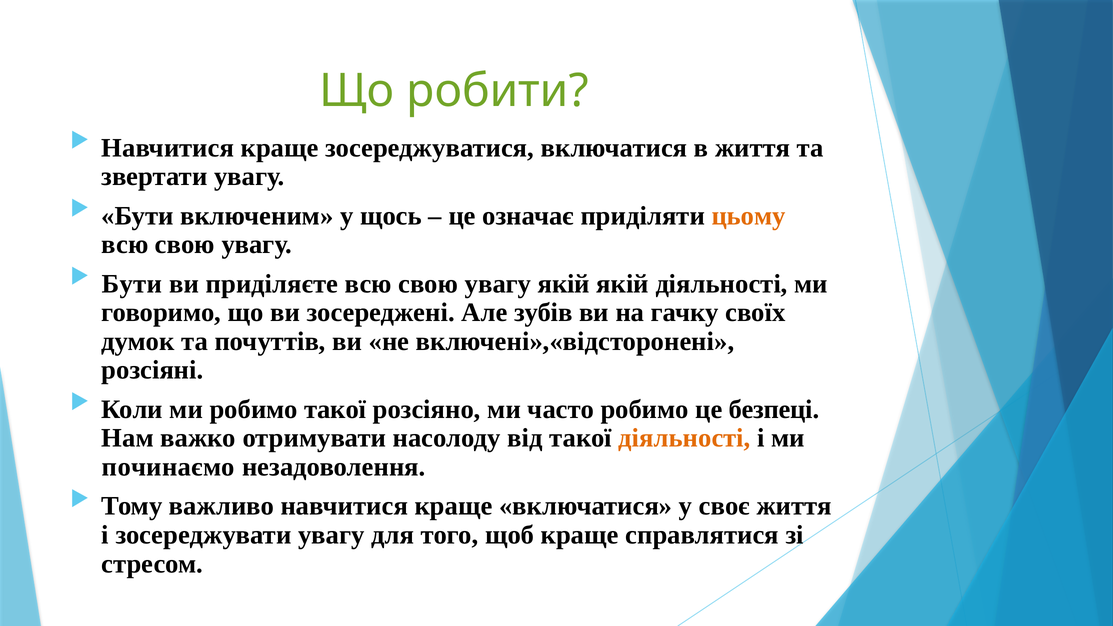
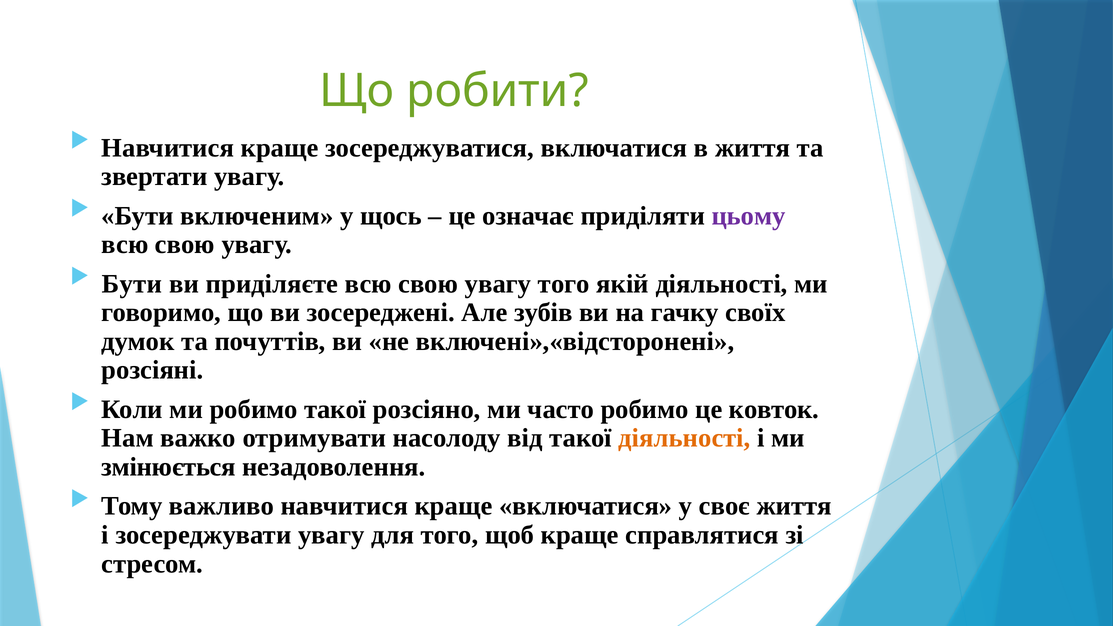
цьому colour: orange -> purple
увагу якій: якій -> того
безпеці: безпеці -> ковток
починаємо: починаємо -> змінюється
